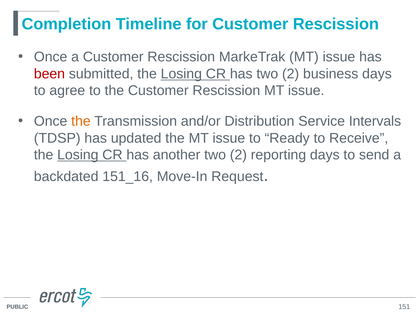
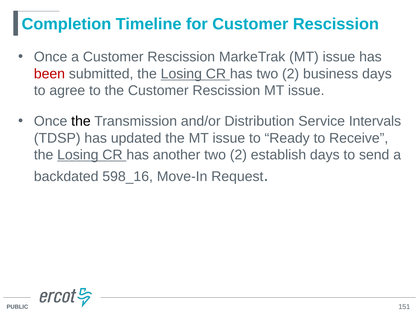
the at (81, 121) colour: orange -> black
reporting: reporting -> establish
151_16: 151_16 -> 598_16
